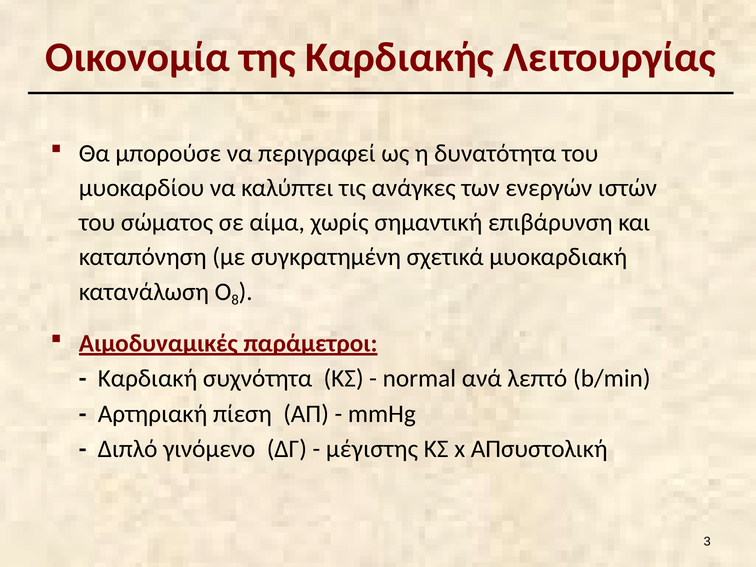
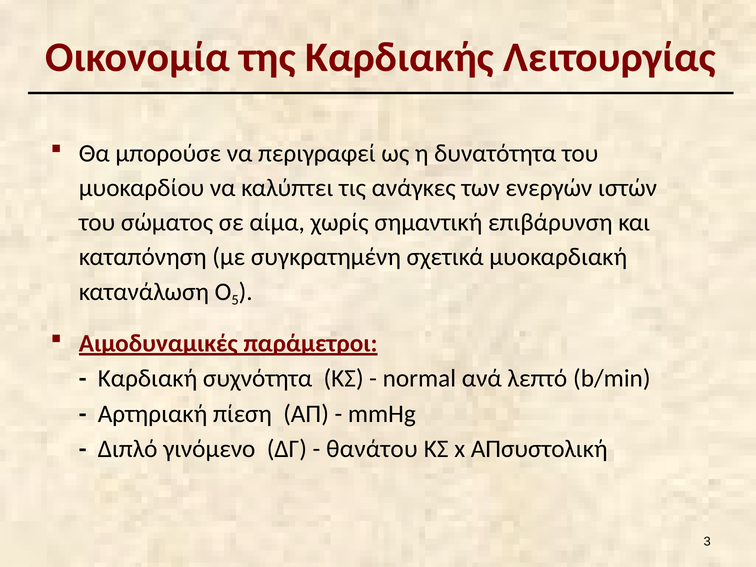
8: 8 -> 5
μέγιστης: μέγιστης -> θανάτου
